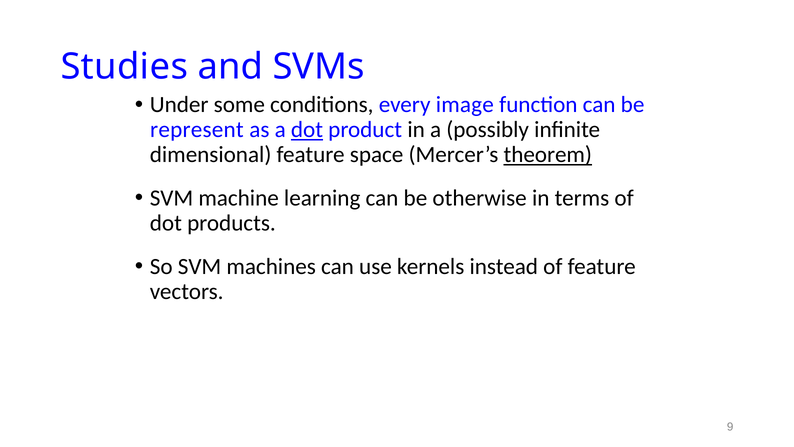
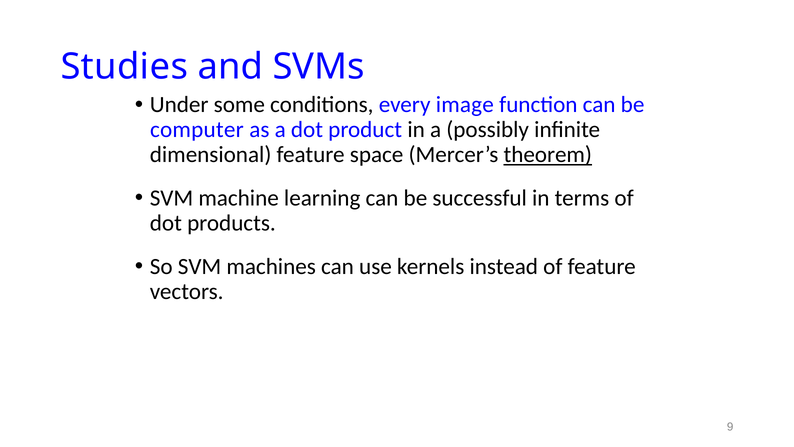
represent: represent -> computer
dot at (307, 130) underline: present -> none
otherwise: otherwise -> successful
